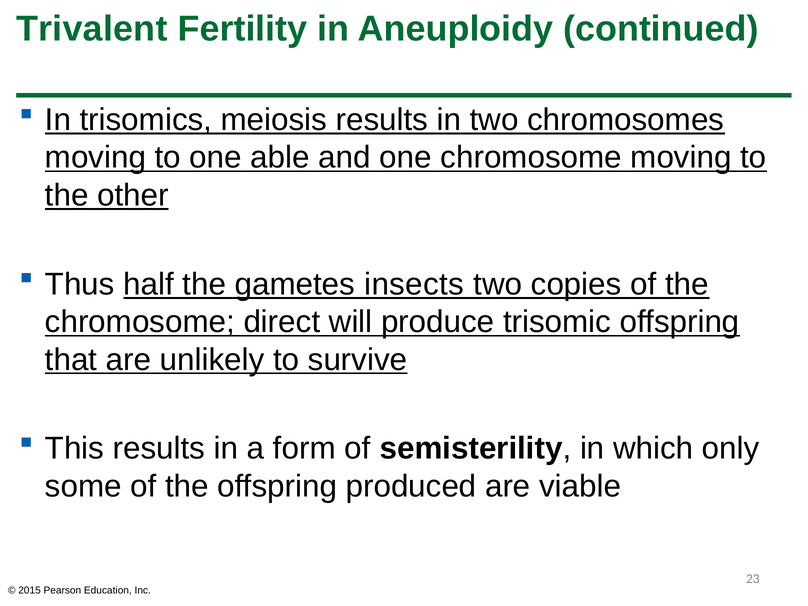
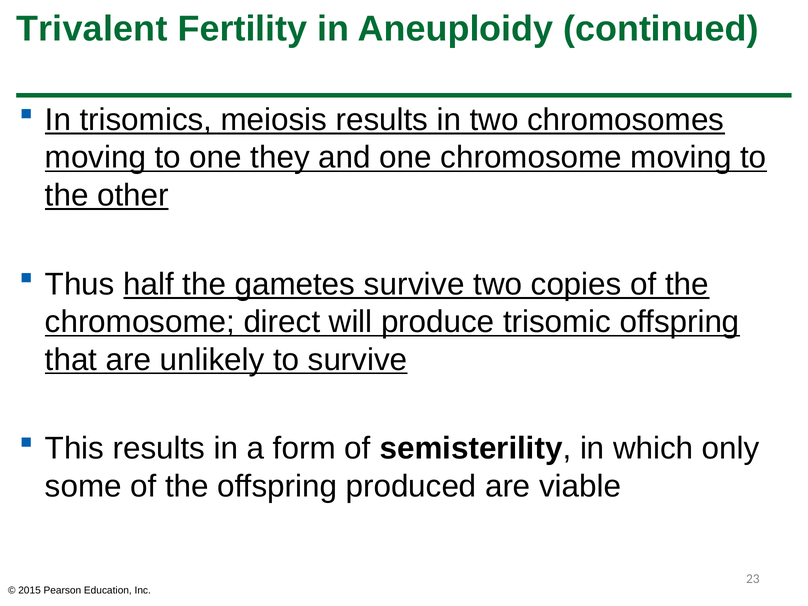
able: able -> they
gametes insects: insects -> survive
